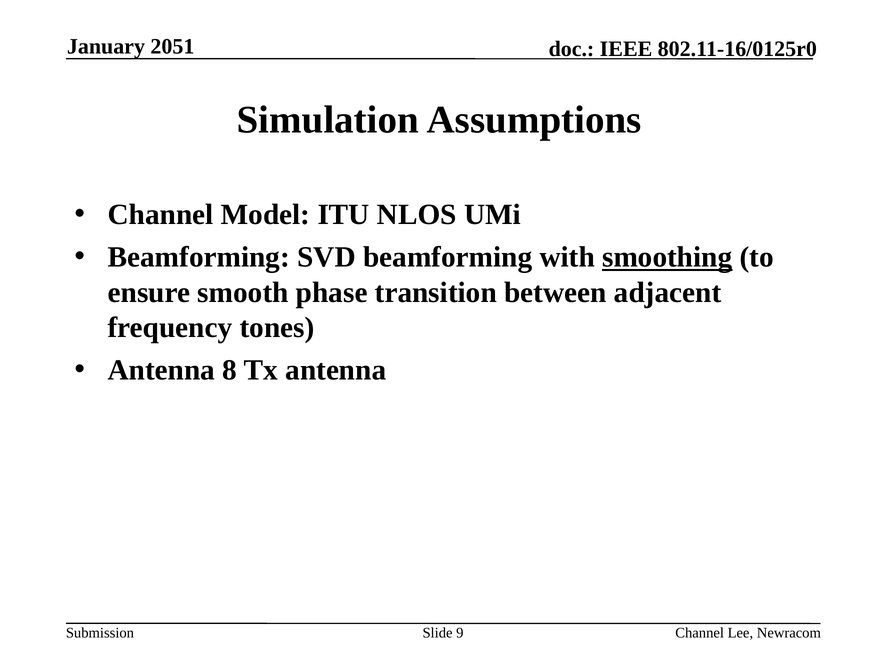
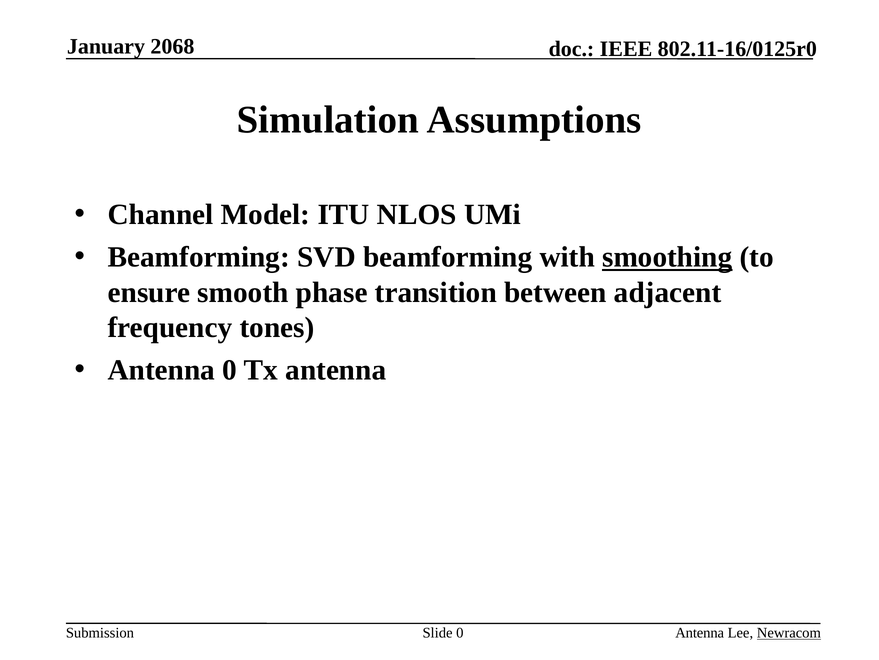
2051: 2051 -> 2068
Antenna 8: 8 -> 0
Slide 9: 9 -> 0
Channel at (700, 632): Channel -> Antenna
Newracom underline: none -> present
